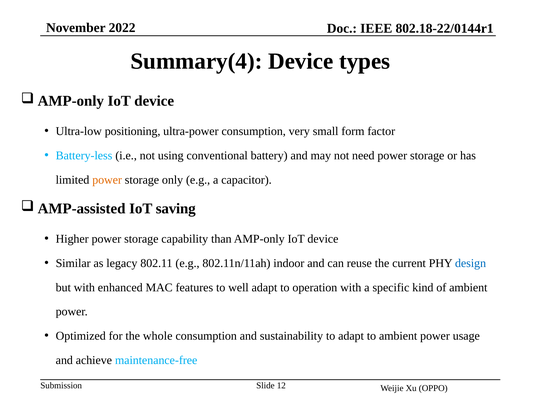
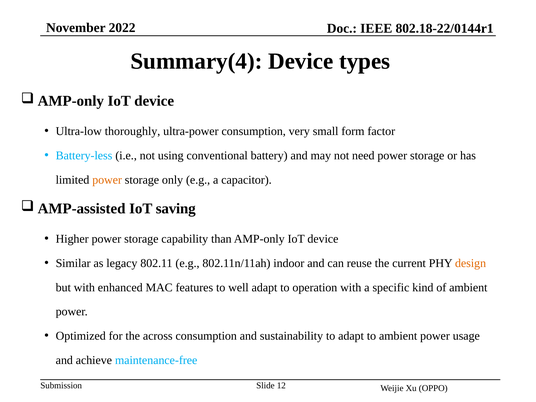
positioning: positioning -> thoroughly
design colour: blue -> orange
whole: whole -> across
